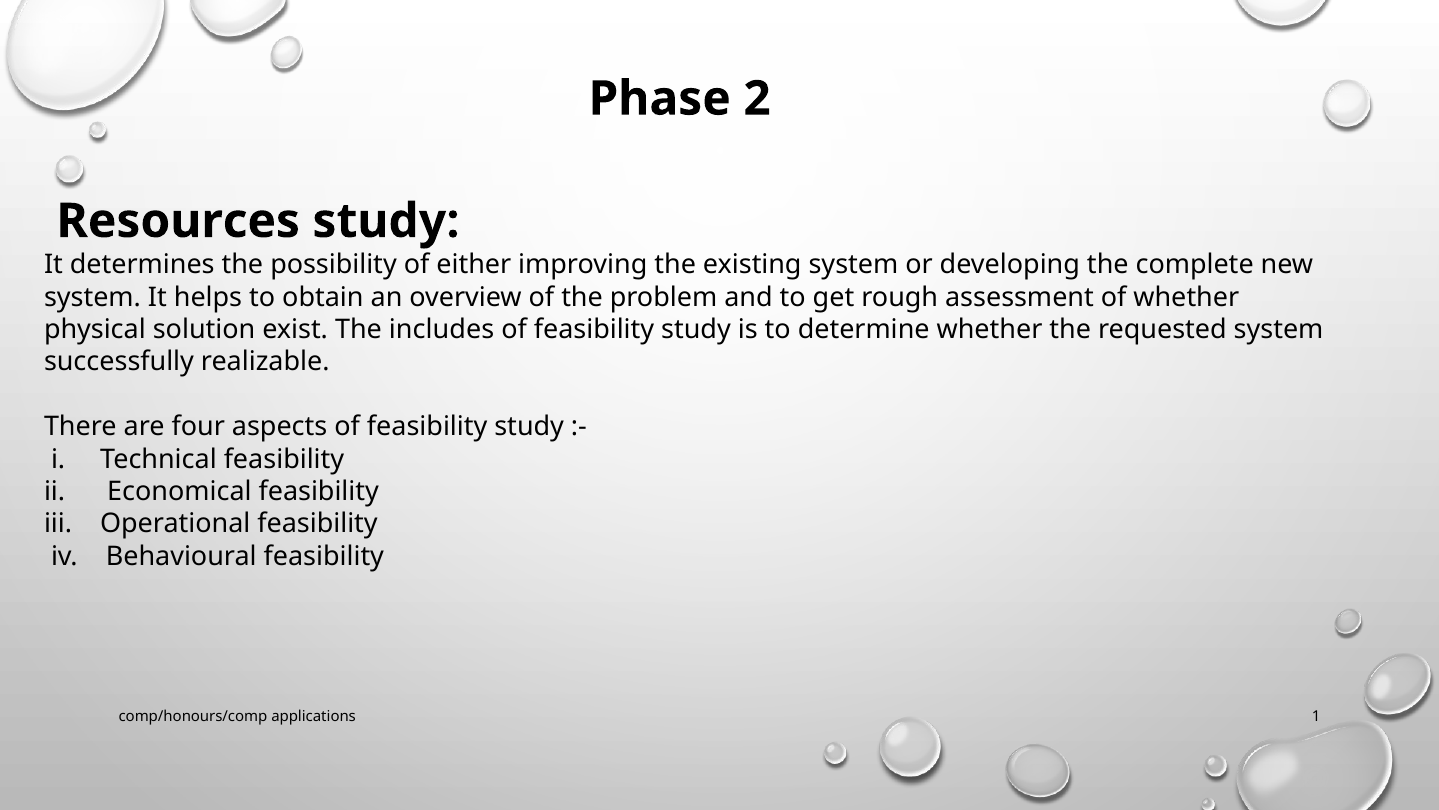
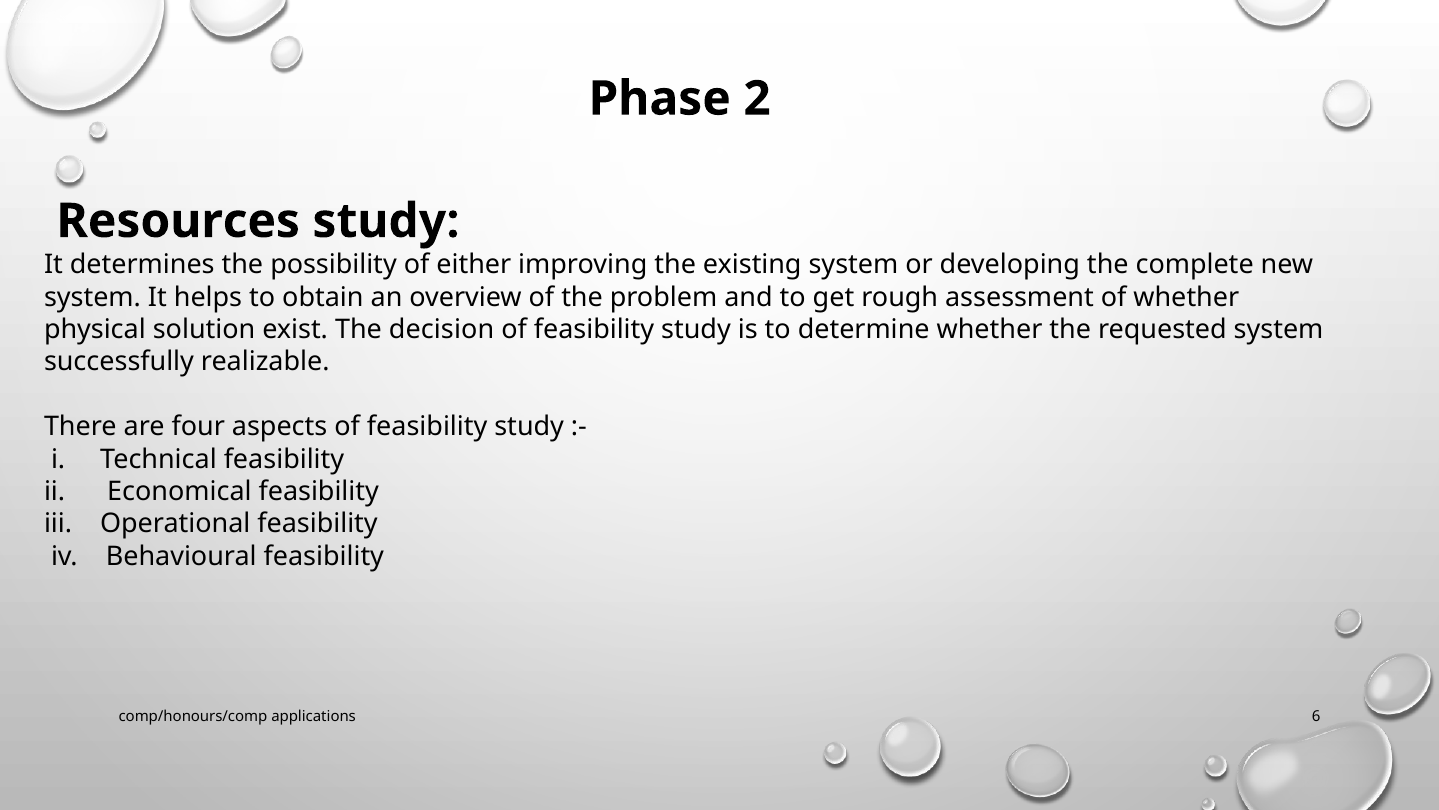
includes: includes -> decision
1: 1 -> 6
